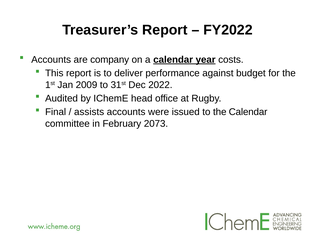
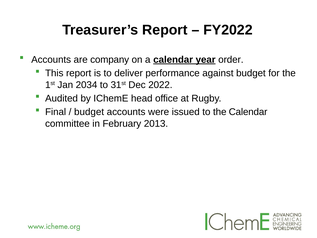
costs: costs -> order
2009: 2009 -> 2034
assists at (89, 112): assists -> budget
2073: 2073 -> 2013
